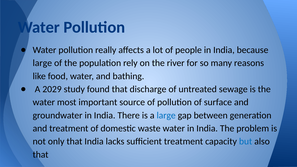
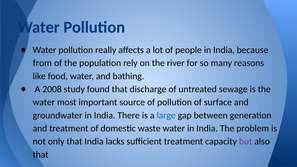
large at (42, 63): large -> from
2029: 2029 -> 2008
but colour: blue -> purple
